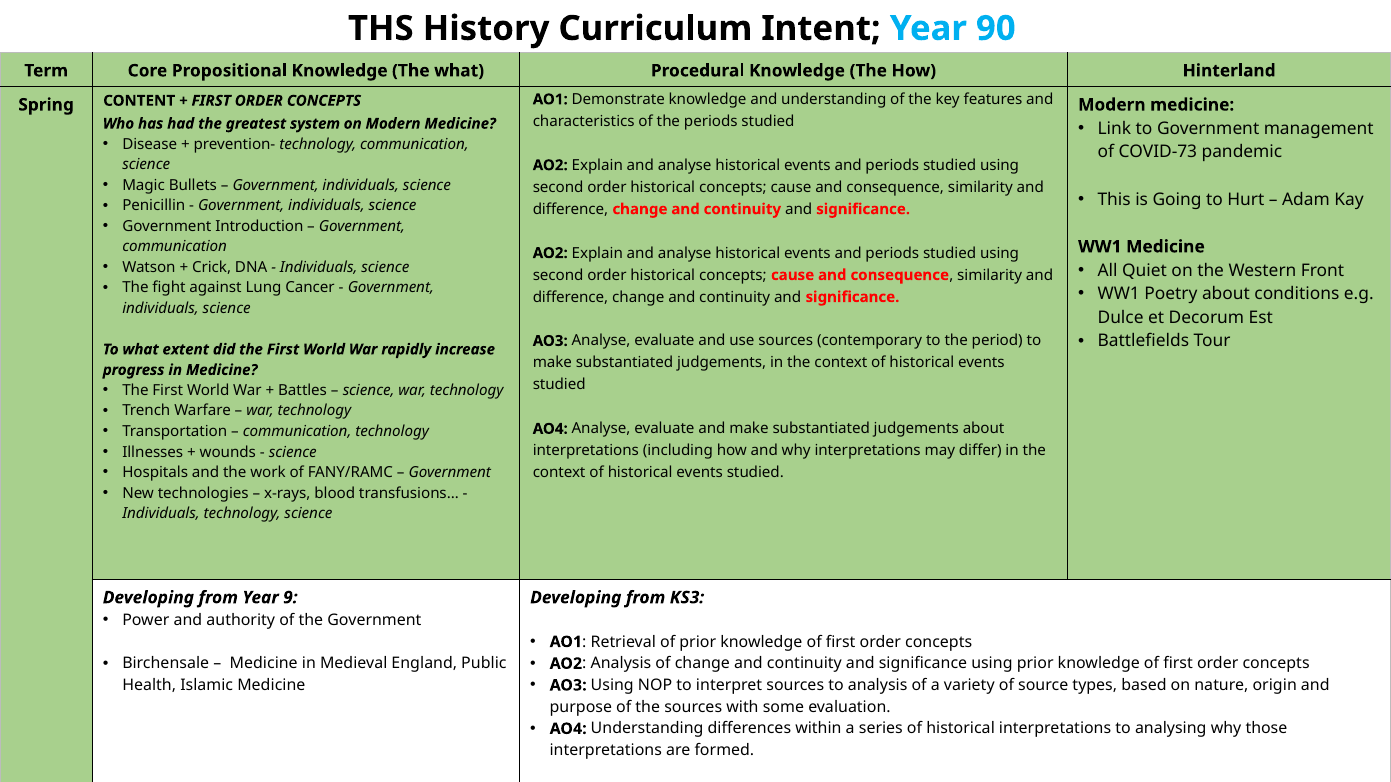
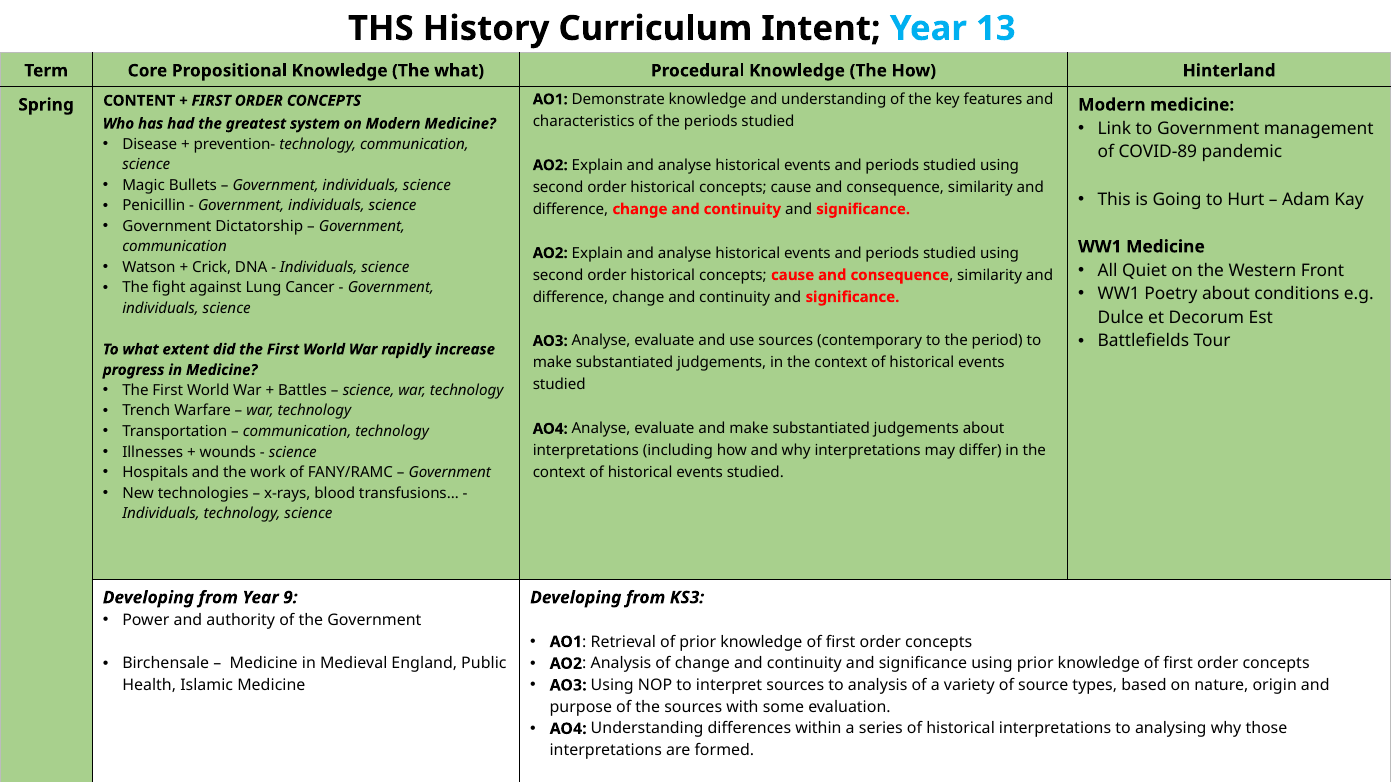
90: 90 -> 13
COVID-73: COVID-73 -> COVID-89
Introduction: Introduction -> Dictatorship
